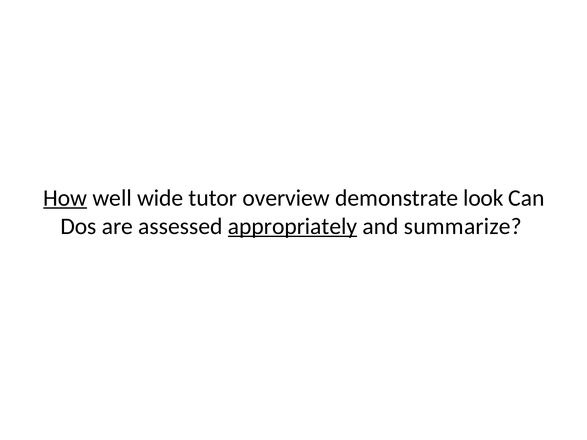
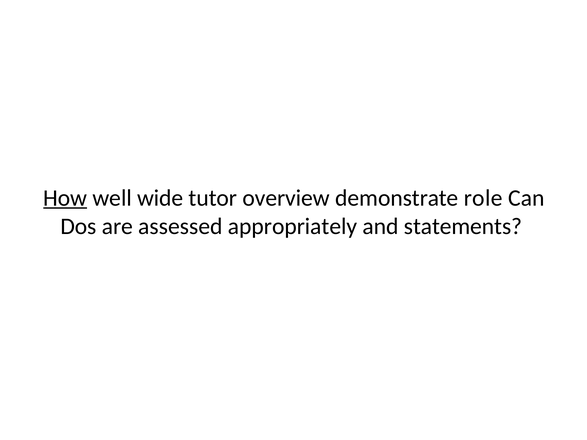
look: look -> role
appropriately underline: present -> none
summarize: summarize -> statements
